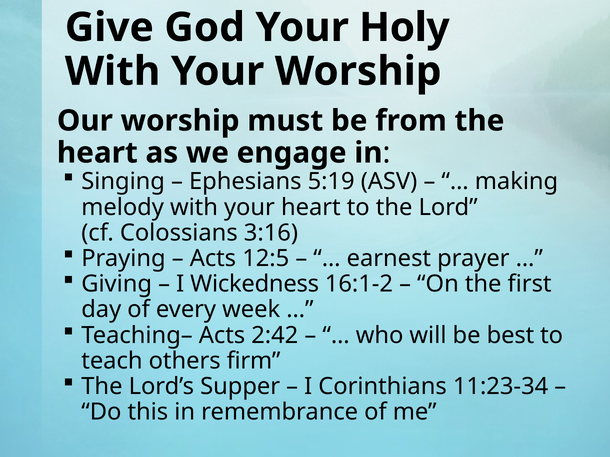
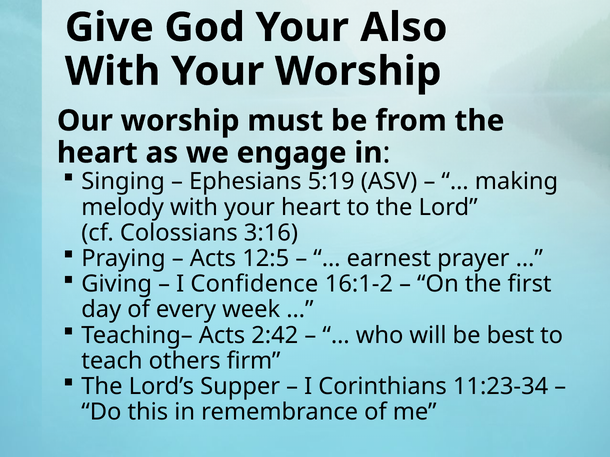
Holy: Holy -> Also
Wickedness: Wickedness -> Confidence
